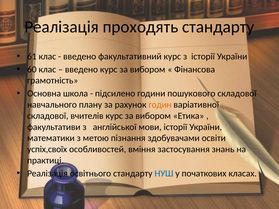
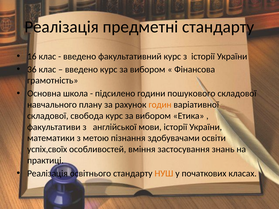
проходять: проходять -> предметні
61: 61 -> 16
60: 60 -> 36
вчителів: вчителів -> свобода
НУШ colour: blue -> orange
